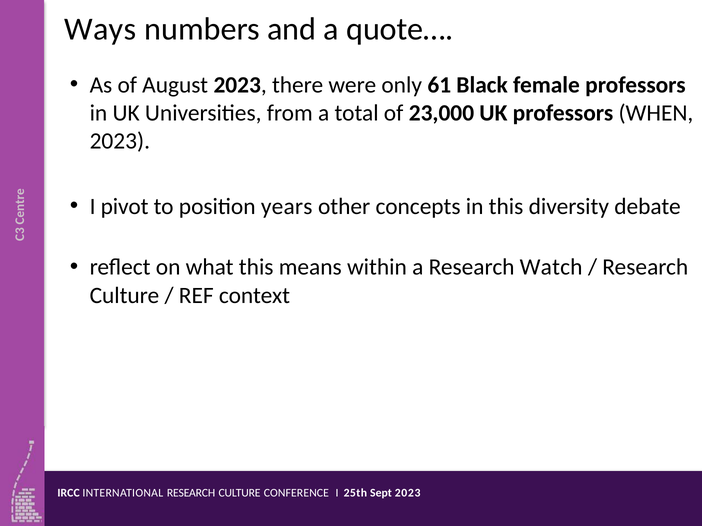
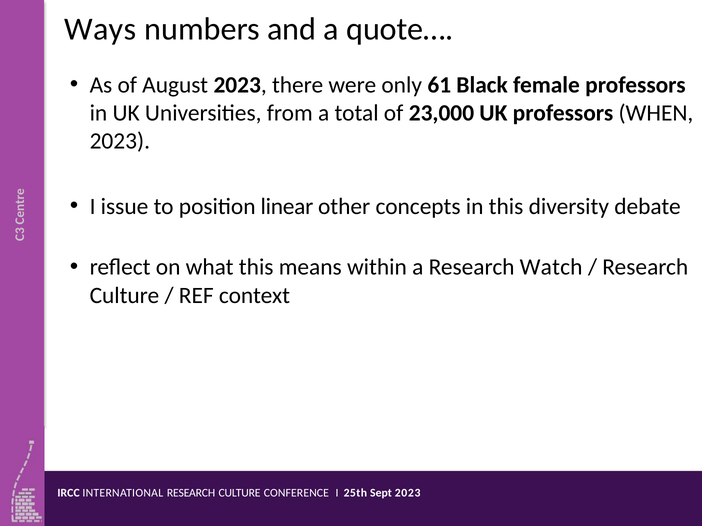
pivot: pivot -> issue
years: years -> linear
